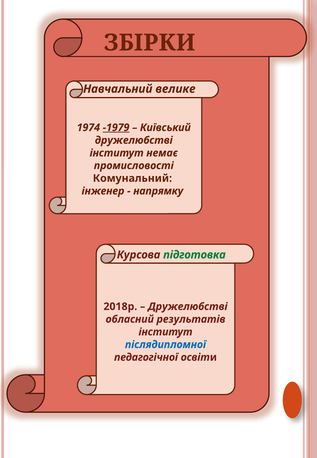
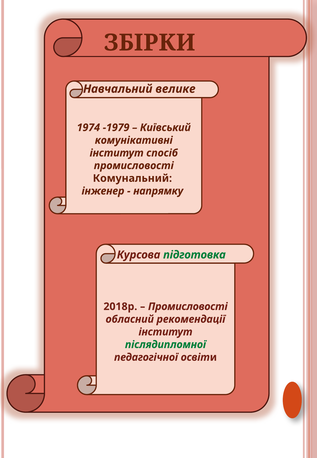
-1979 underline: present -> none
дружелюбстві at (134, 140): дружелюбстві -> комунікативні
немає: немає -> спосіб
Дружелюбстві at (188, 306): Дружелюбстві -> Промисловості
результатів: результатів -> рекомендації
післядипломної colour: blue -> green
